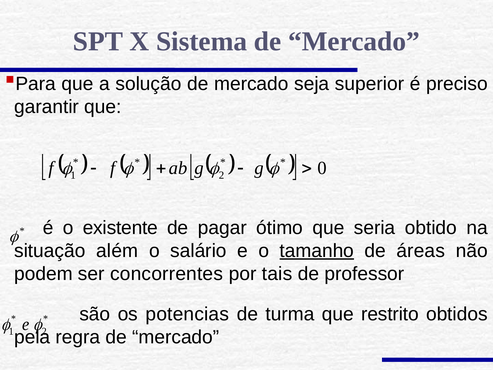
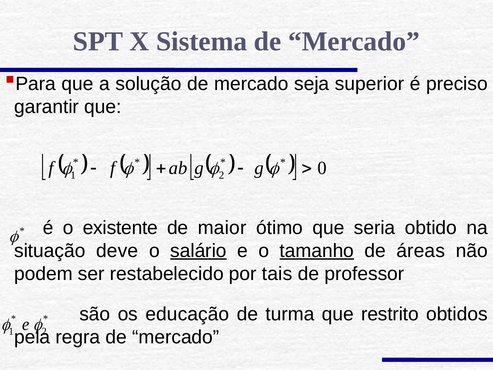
pagar: pagar -> maior
além: além -> deve
salário underline: none -> present
concorrentes: concorrentes -> restabelecido
potencias: potencias -> educação
